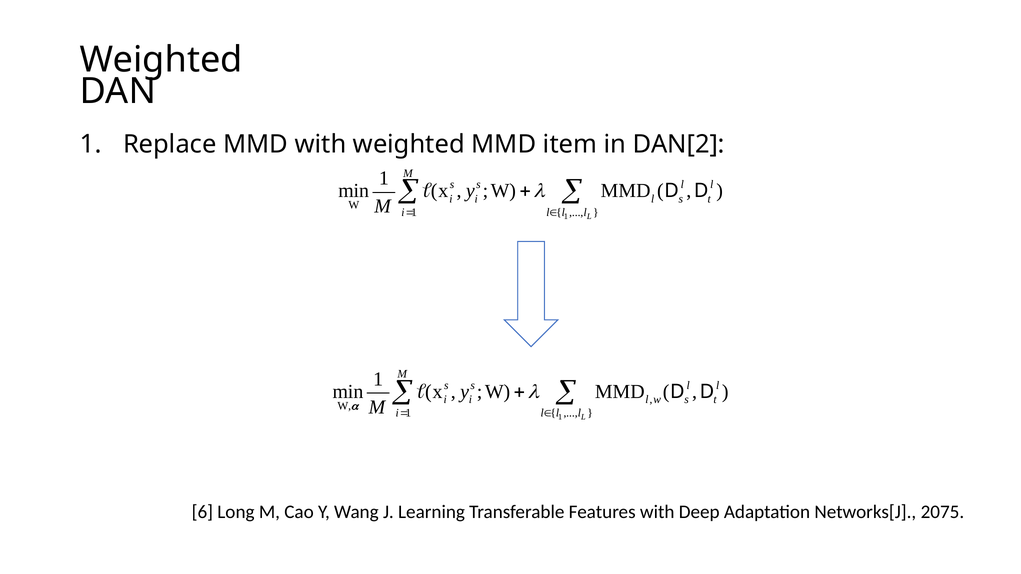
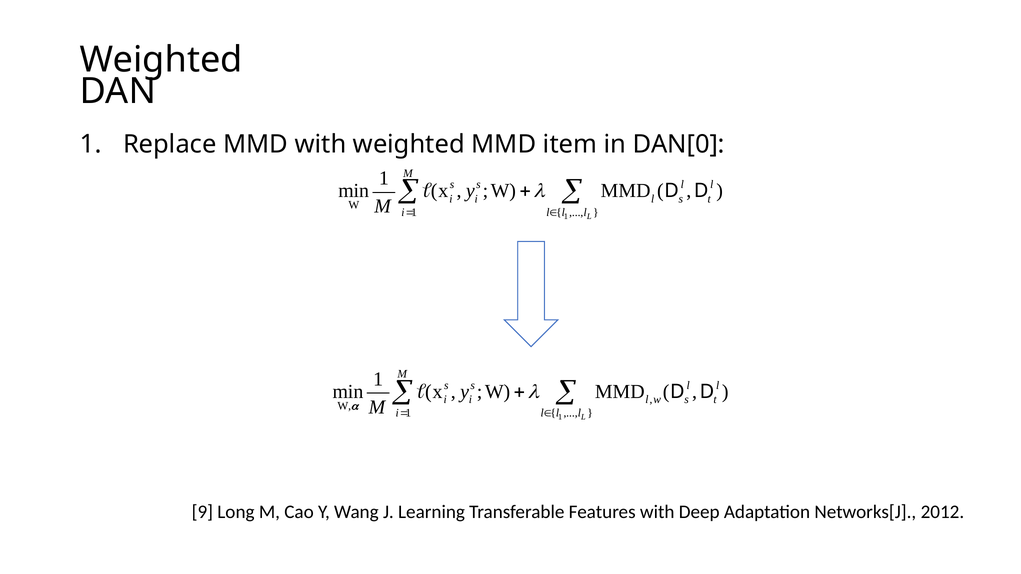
DAN[2: DAN[2 -> DAN[0
6: 6 -> 9
2075: 2075 -> 2012
